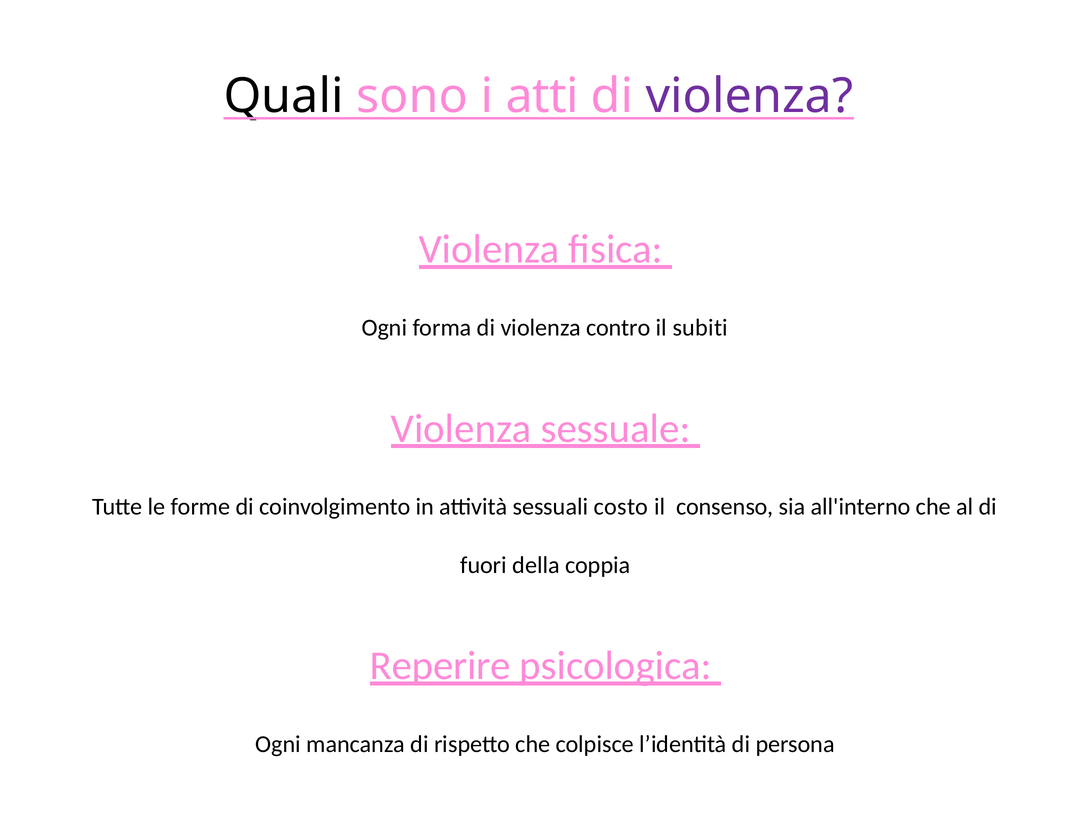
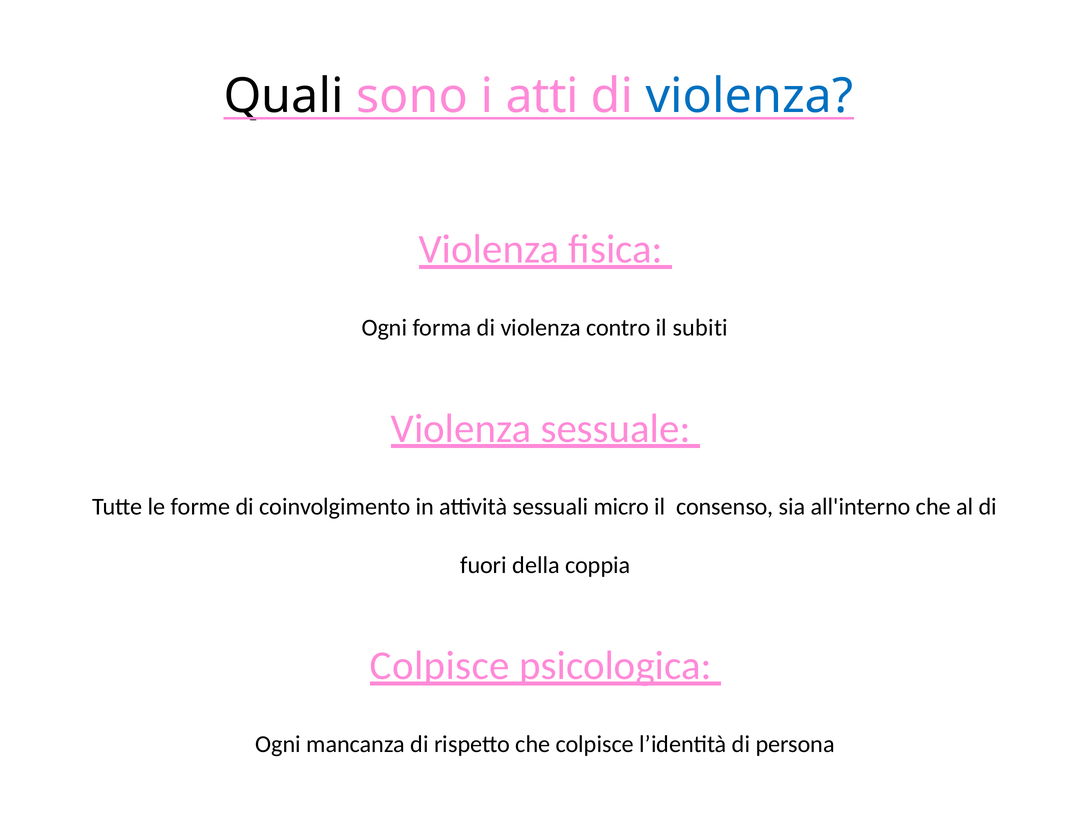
violenza at (750, 96) colour: purple -> blue
costo: costo -> micro
Reperire at (440, 666): Reperire -> Colpisce
